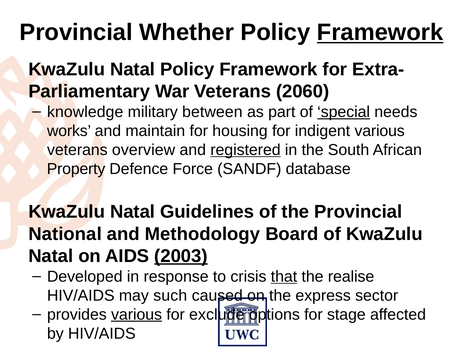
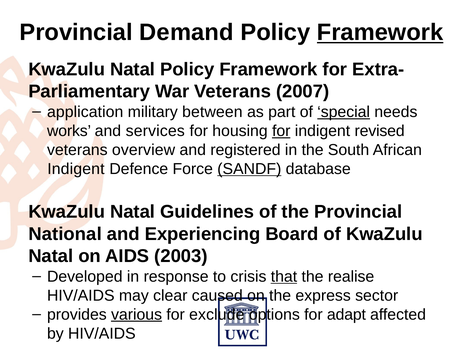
Whether: Whether -> Demand
2060: 2060 -> 2007
knowledge: knowledge -> application
maintain: maintain -> services
for at (281, 131) underline: none -> present
indigent various: various -> revised
registered underline: present -> none
Property at (76, 169): Property -> Indigent
SANDF underline: none -> present
Methodology: Methodology -> Experiencing
2003 underline: present -> none
such: such -> clear
stage: stage -> adapt
